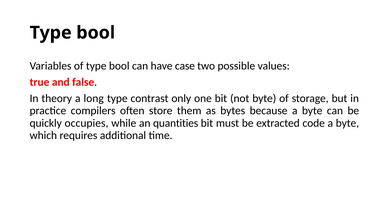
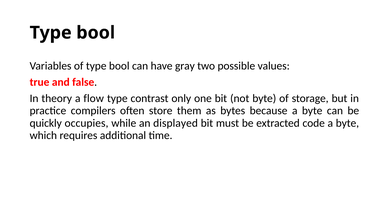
case: case -> gray
long: long -> flow
quantities: quantities -> displayed
